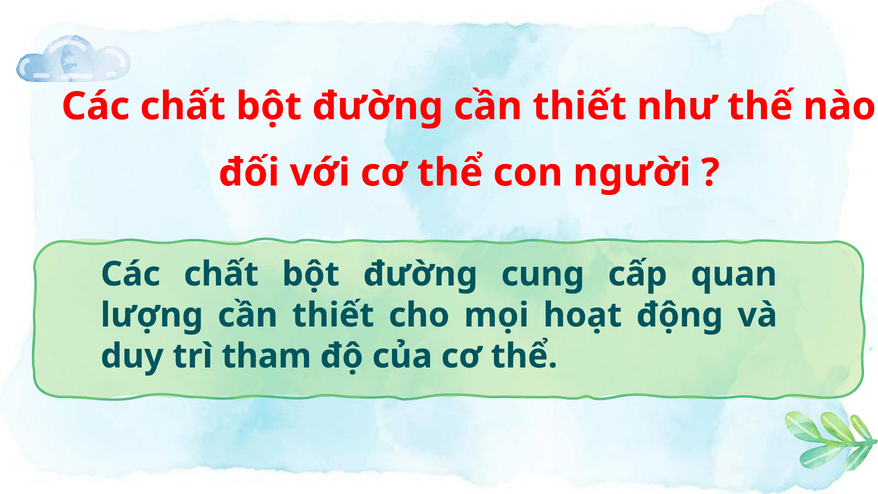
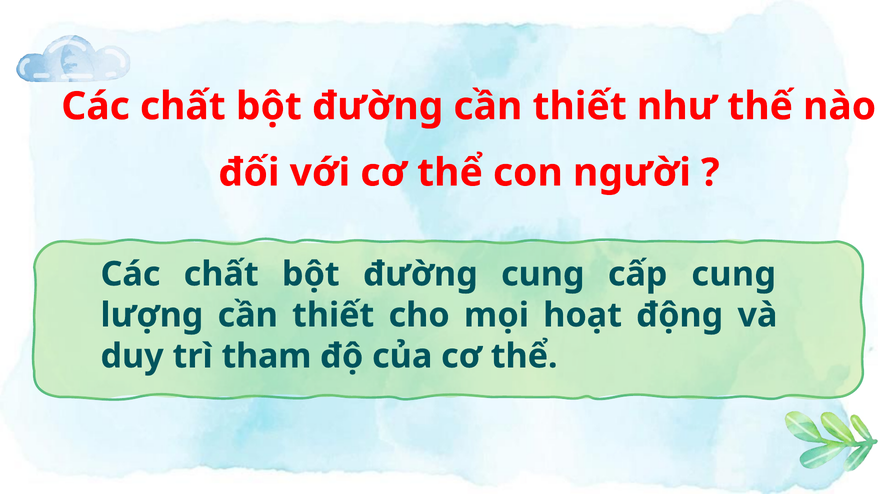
cấp quan: quan -> cung
